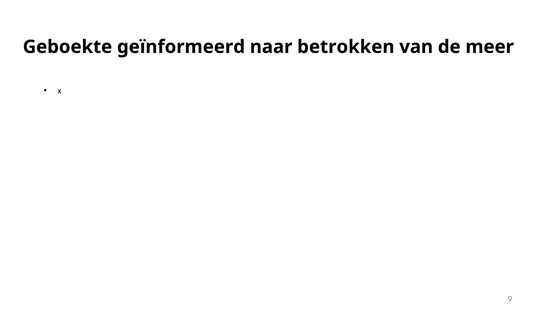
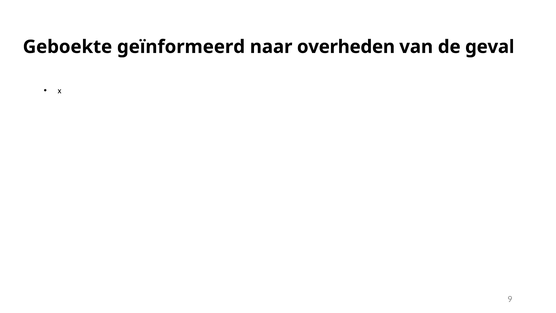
betrokken: betrokken -> overheden
meer: meer -> geval
